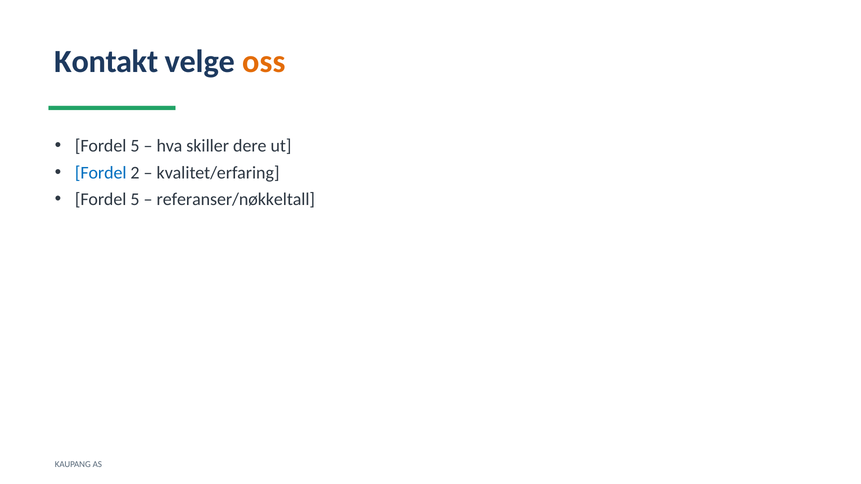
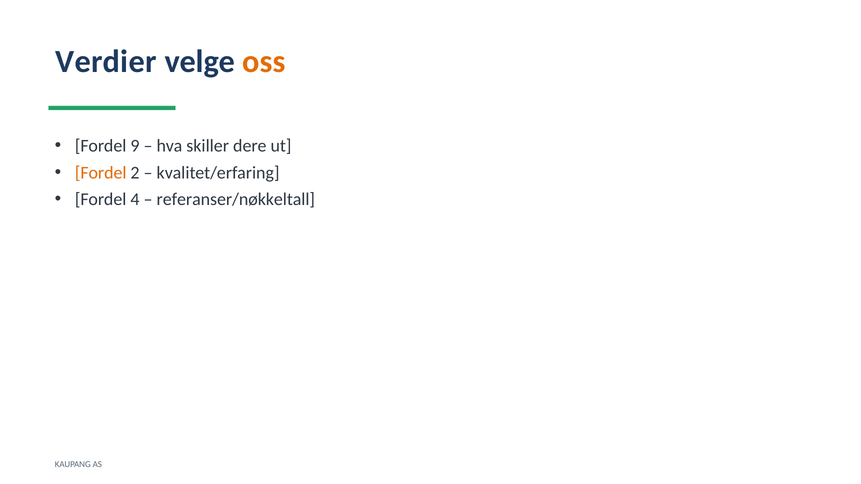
Kontakt: Kontakt -> Verdier
5 at (135, 146): 5 -> 9
Fordel at (101, 173) colour: blue -> orange
5 at (135, 200): 5 -> 4
